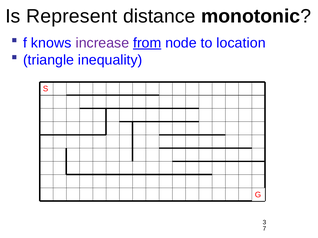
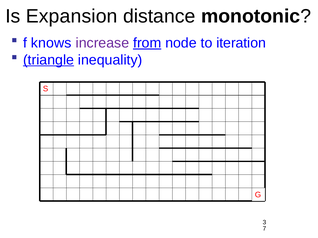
Represent: Represent -> Expansion
location: location -> iteration
triangle underline: none -> present
